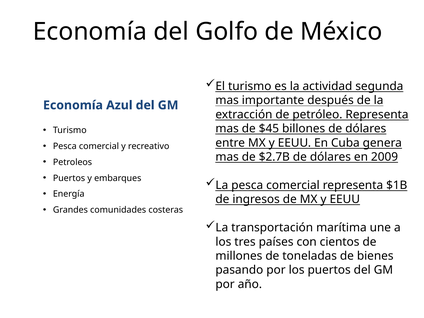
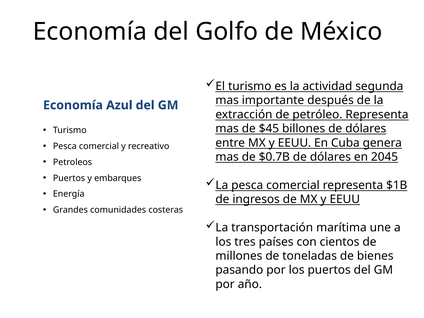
$2.7B: $2.7B -> $0.7B
2009: 2009 -> 2045
